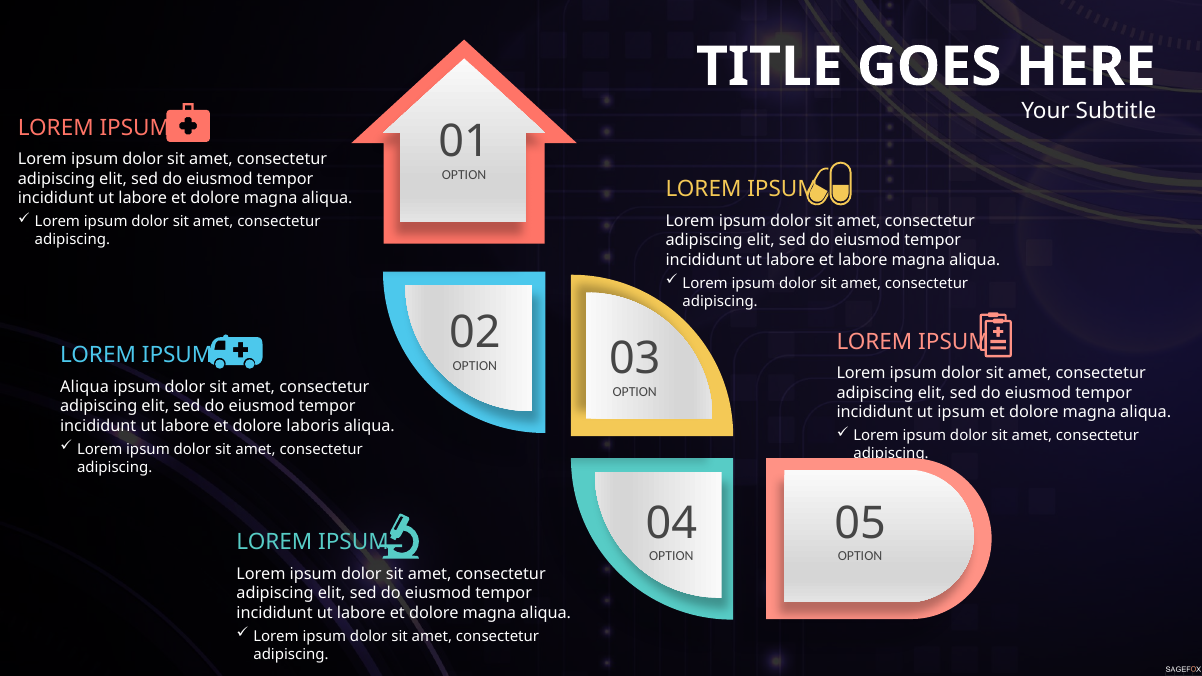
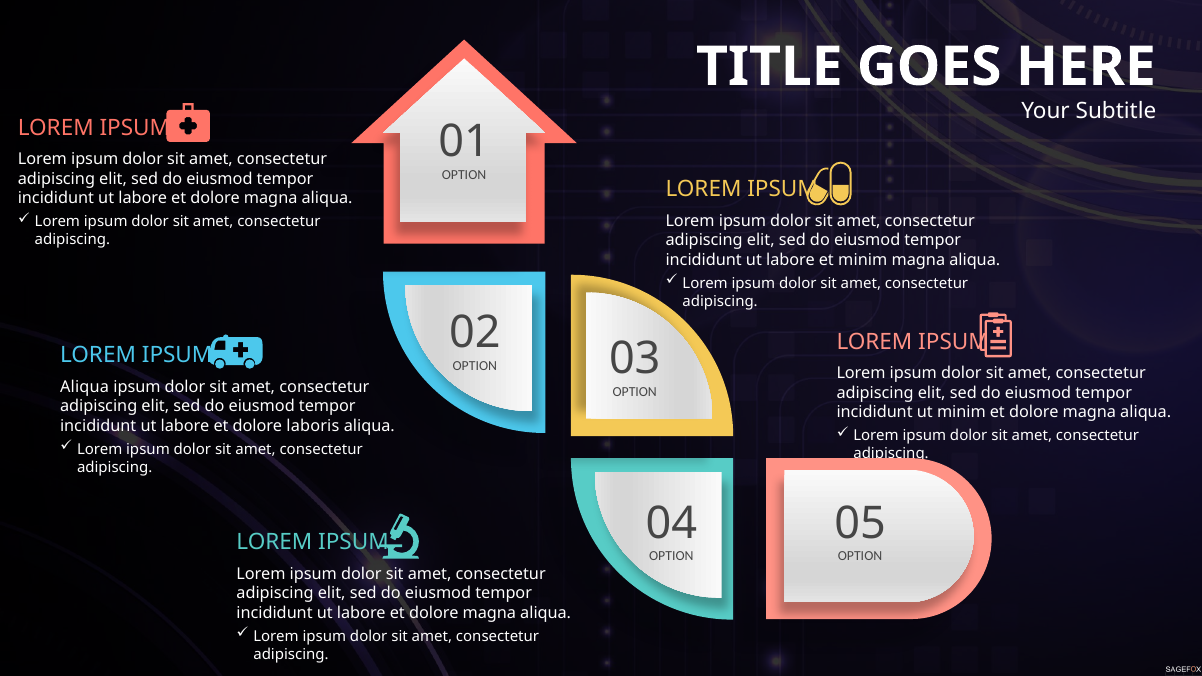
et labore: labore -> minim
ut ipsum: ipsum -> minim
